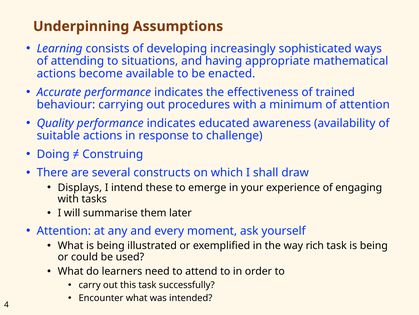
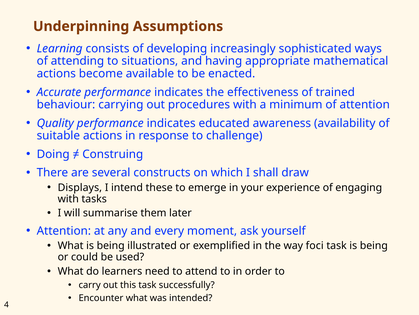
rich: rich -> foci
